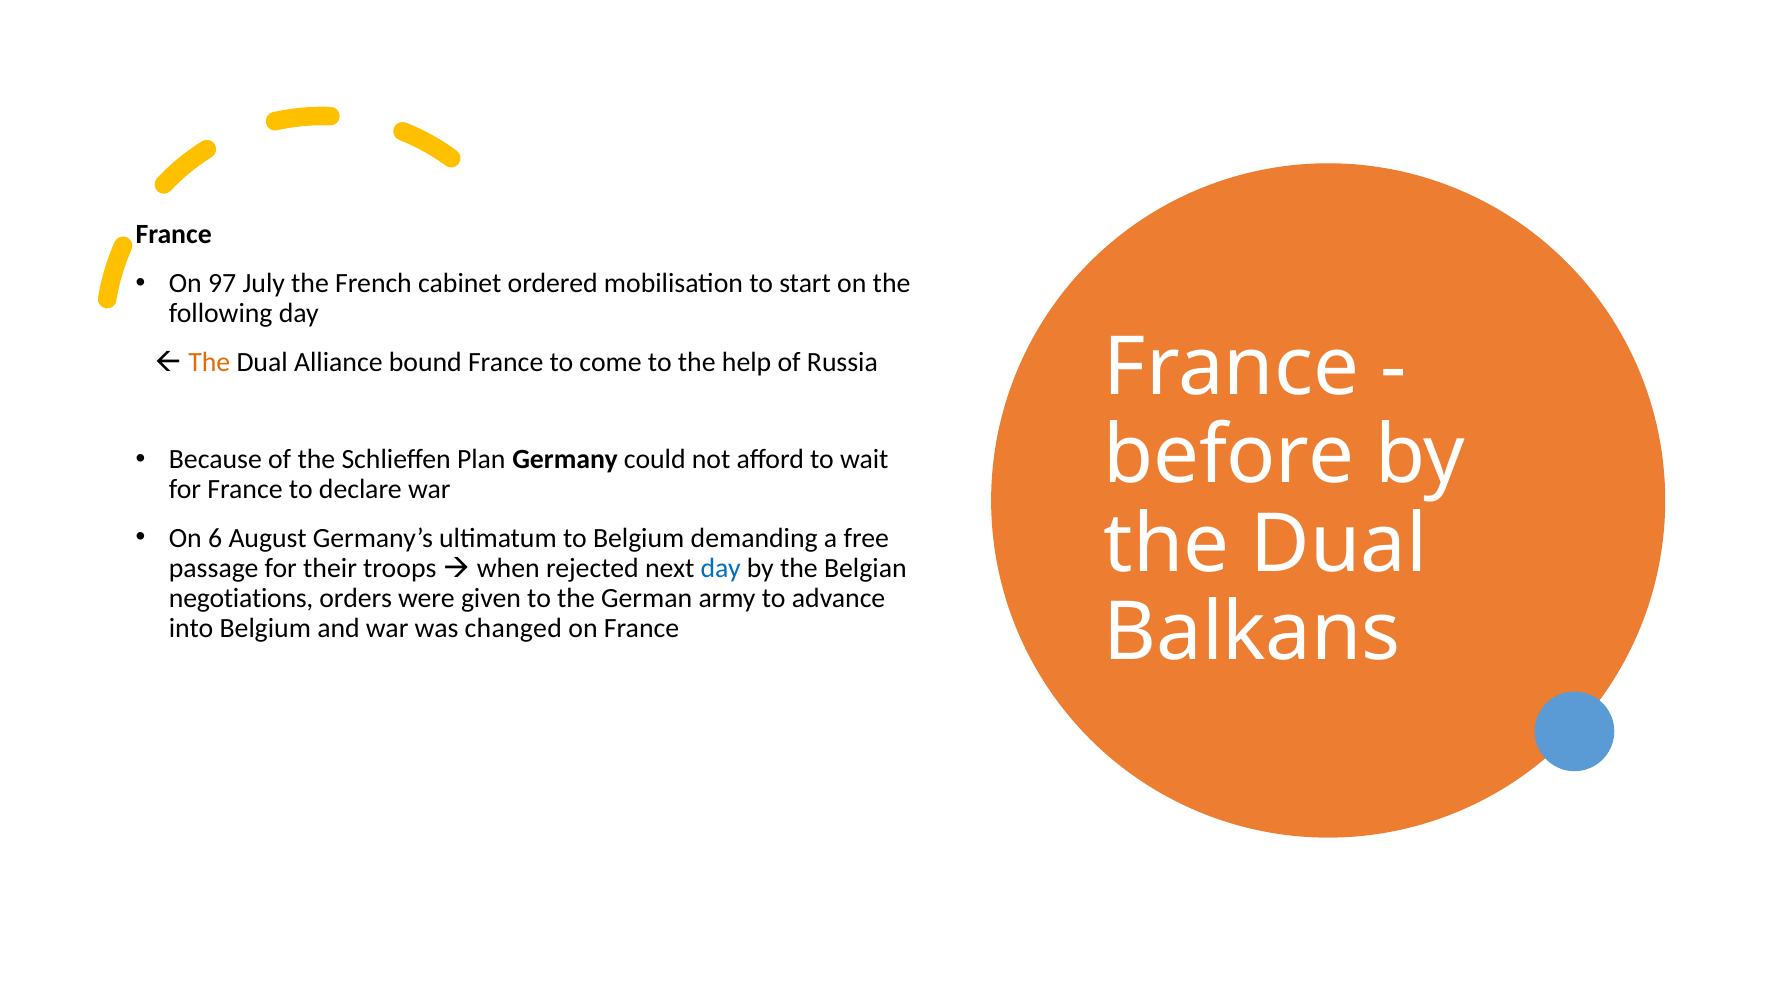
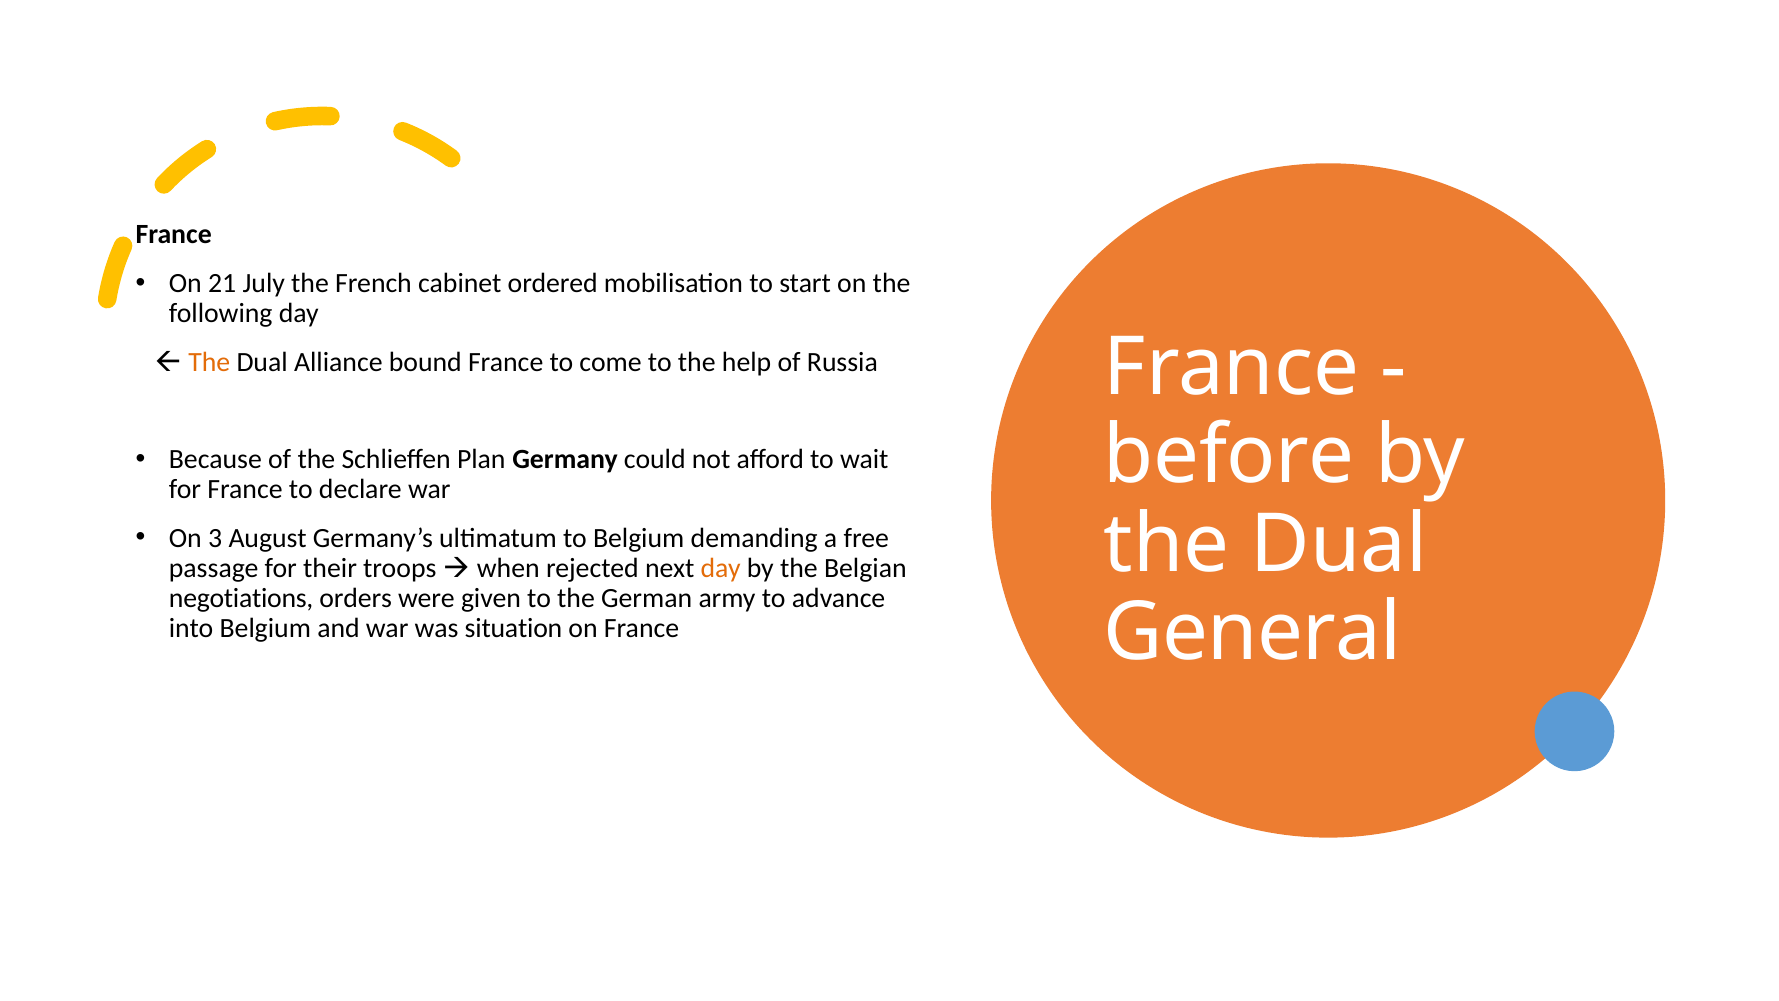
97: 97 -> 21
6: 6 -> 3
day at (721, 568) colour: blue -> orange
Balkans: Balkans -> General
changed: changed -> situation
